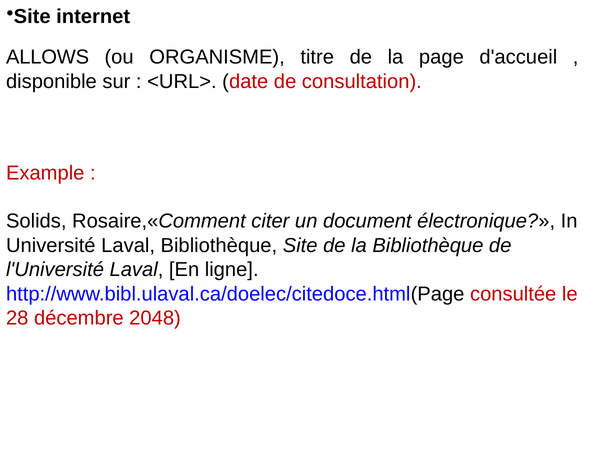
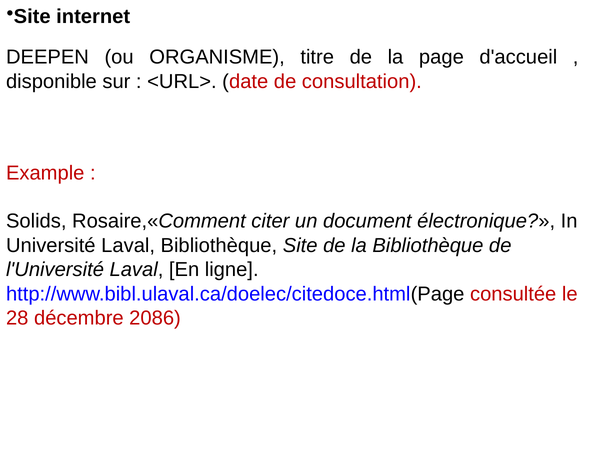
ALLOWS: ALLOWS -> DEEPEN
2048: 2048 -> 2086
